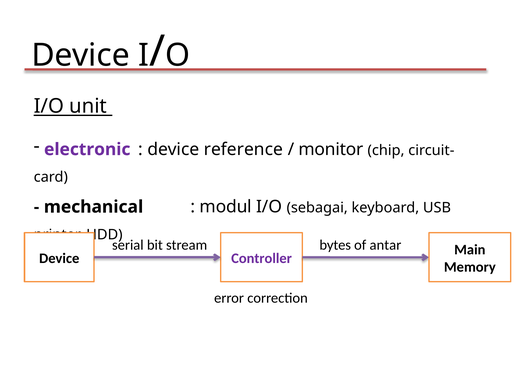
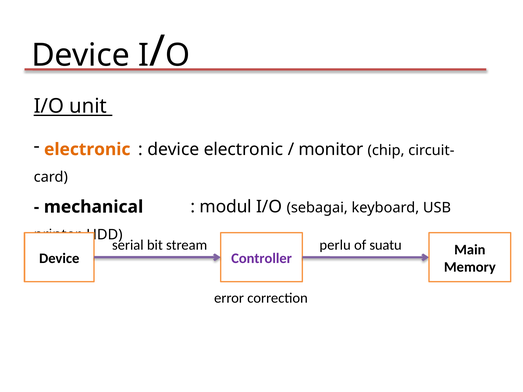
electronic at (87, 149) colour: purple -> orange
device reference: reference -> electronic
bytes: bytes -> perlu
antar: antar -> suatu
